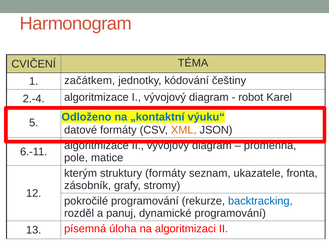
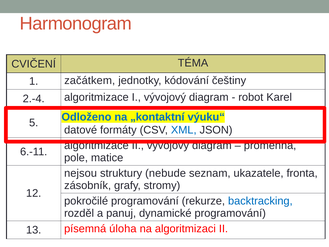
XML colour: orange -> blue
kterým: kterým -> nejsou
struktury formáty: formáty -> nebude
